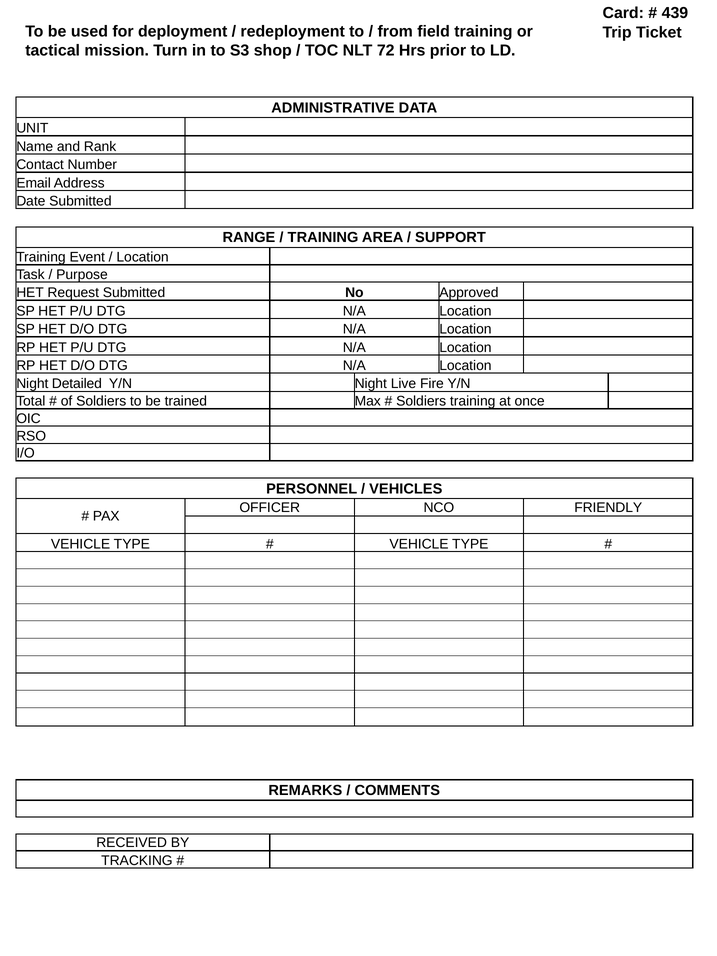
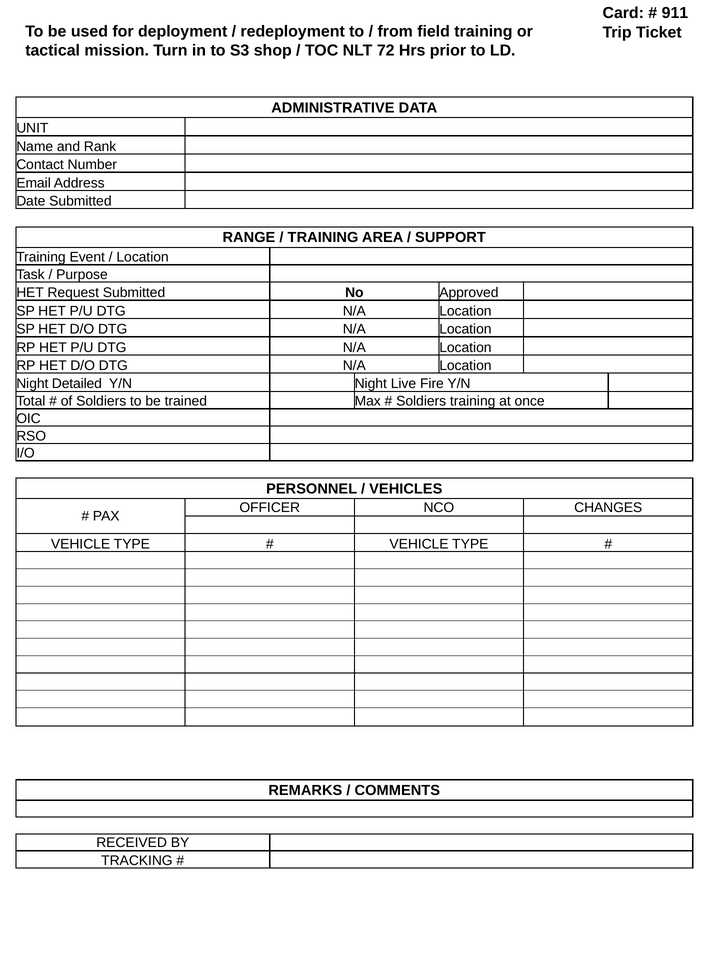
439: 439 -> 911
FRIENDLY: FRIENDLY -> CHANGES
